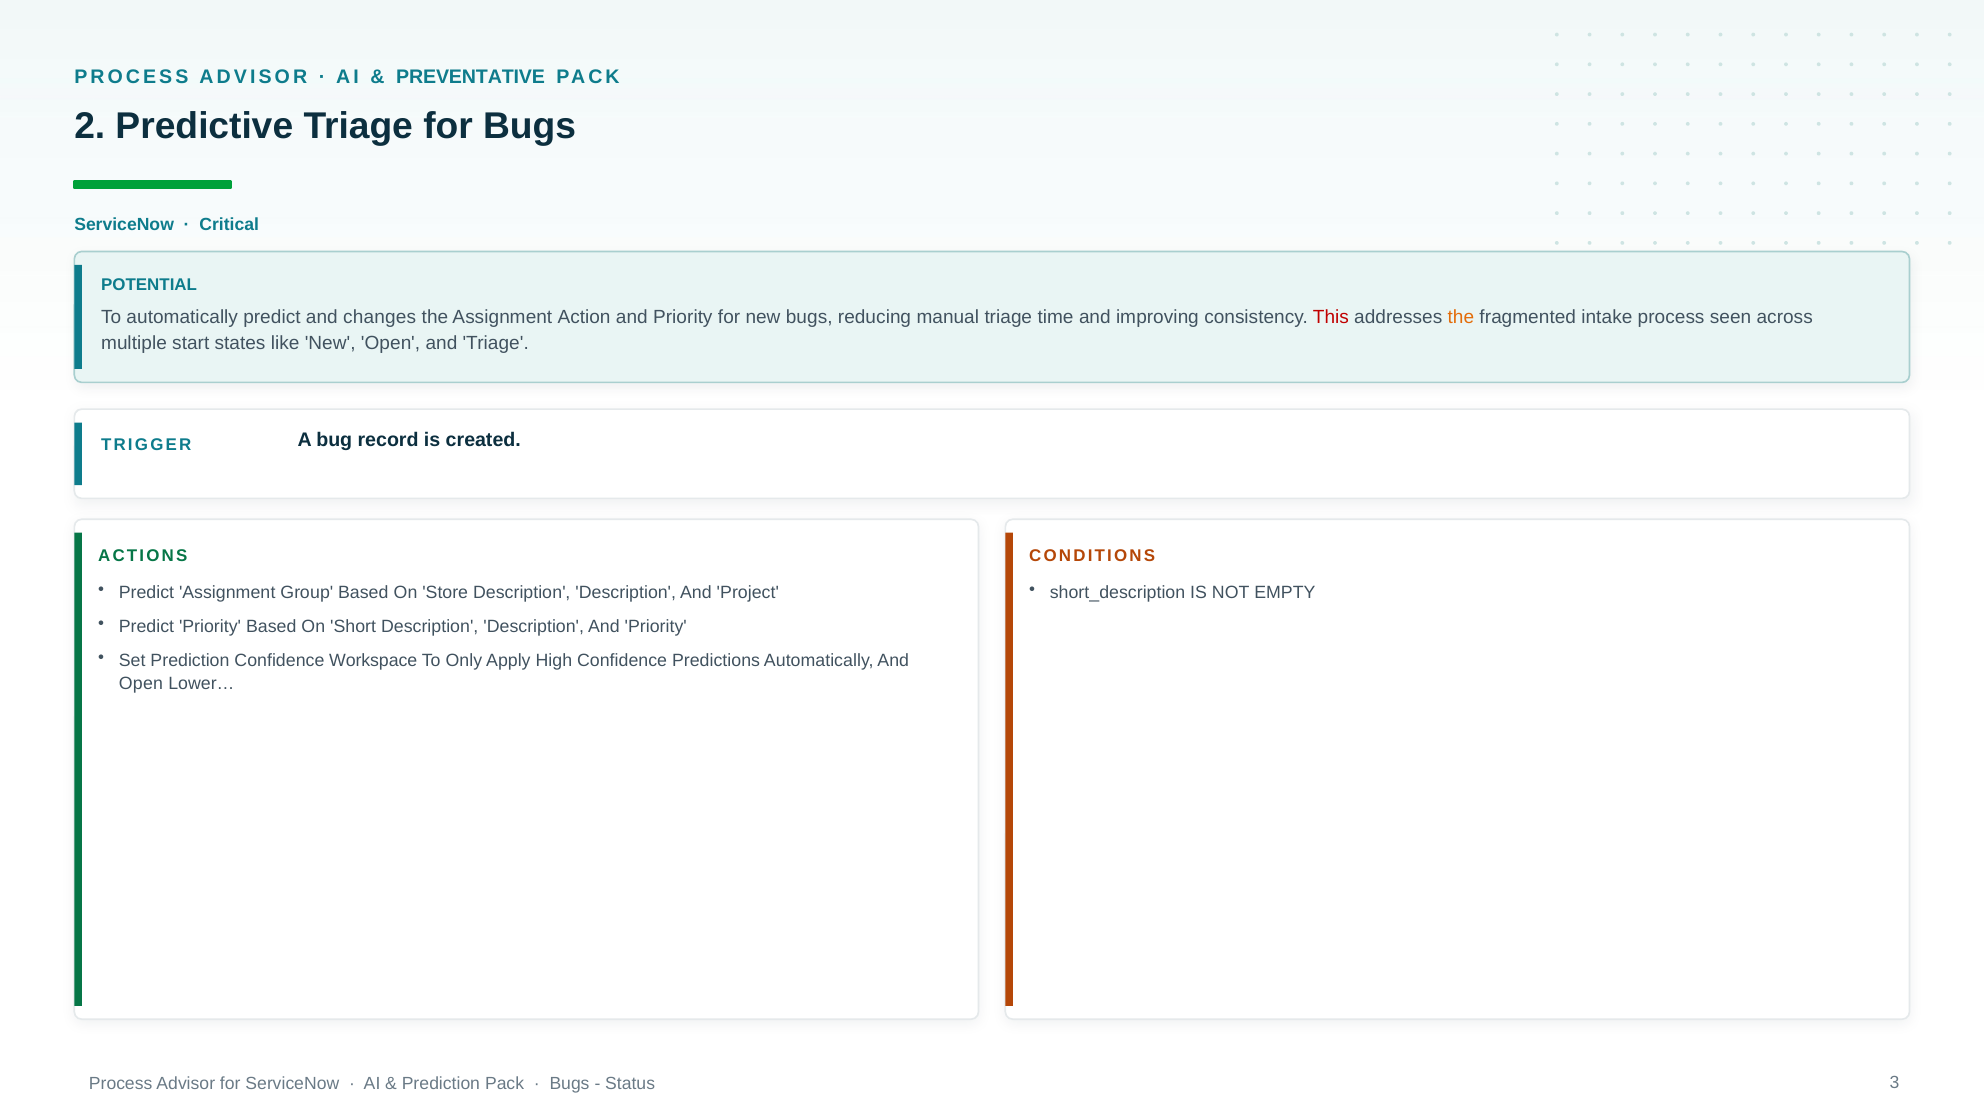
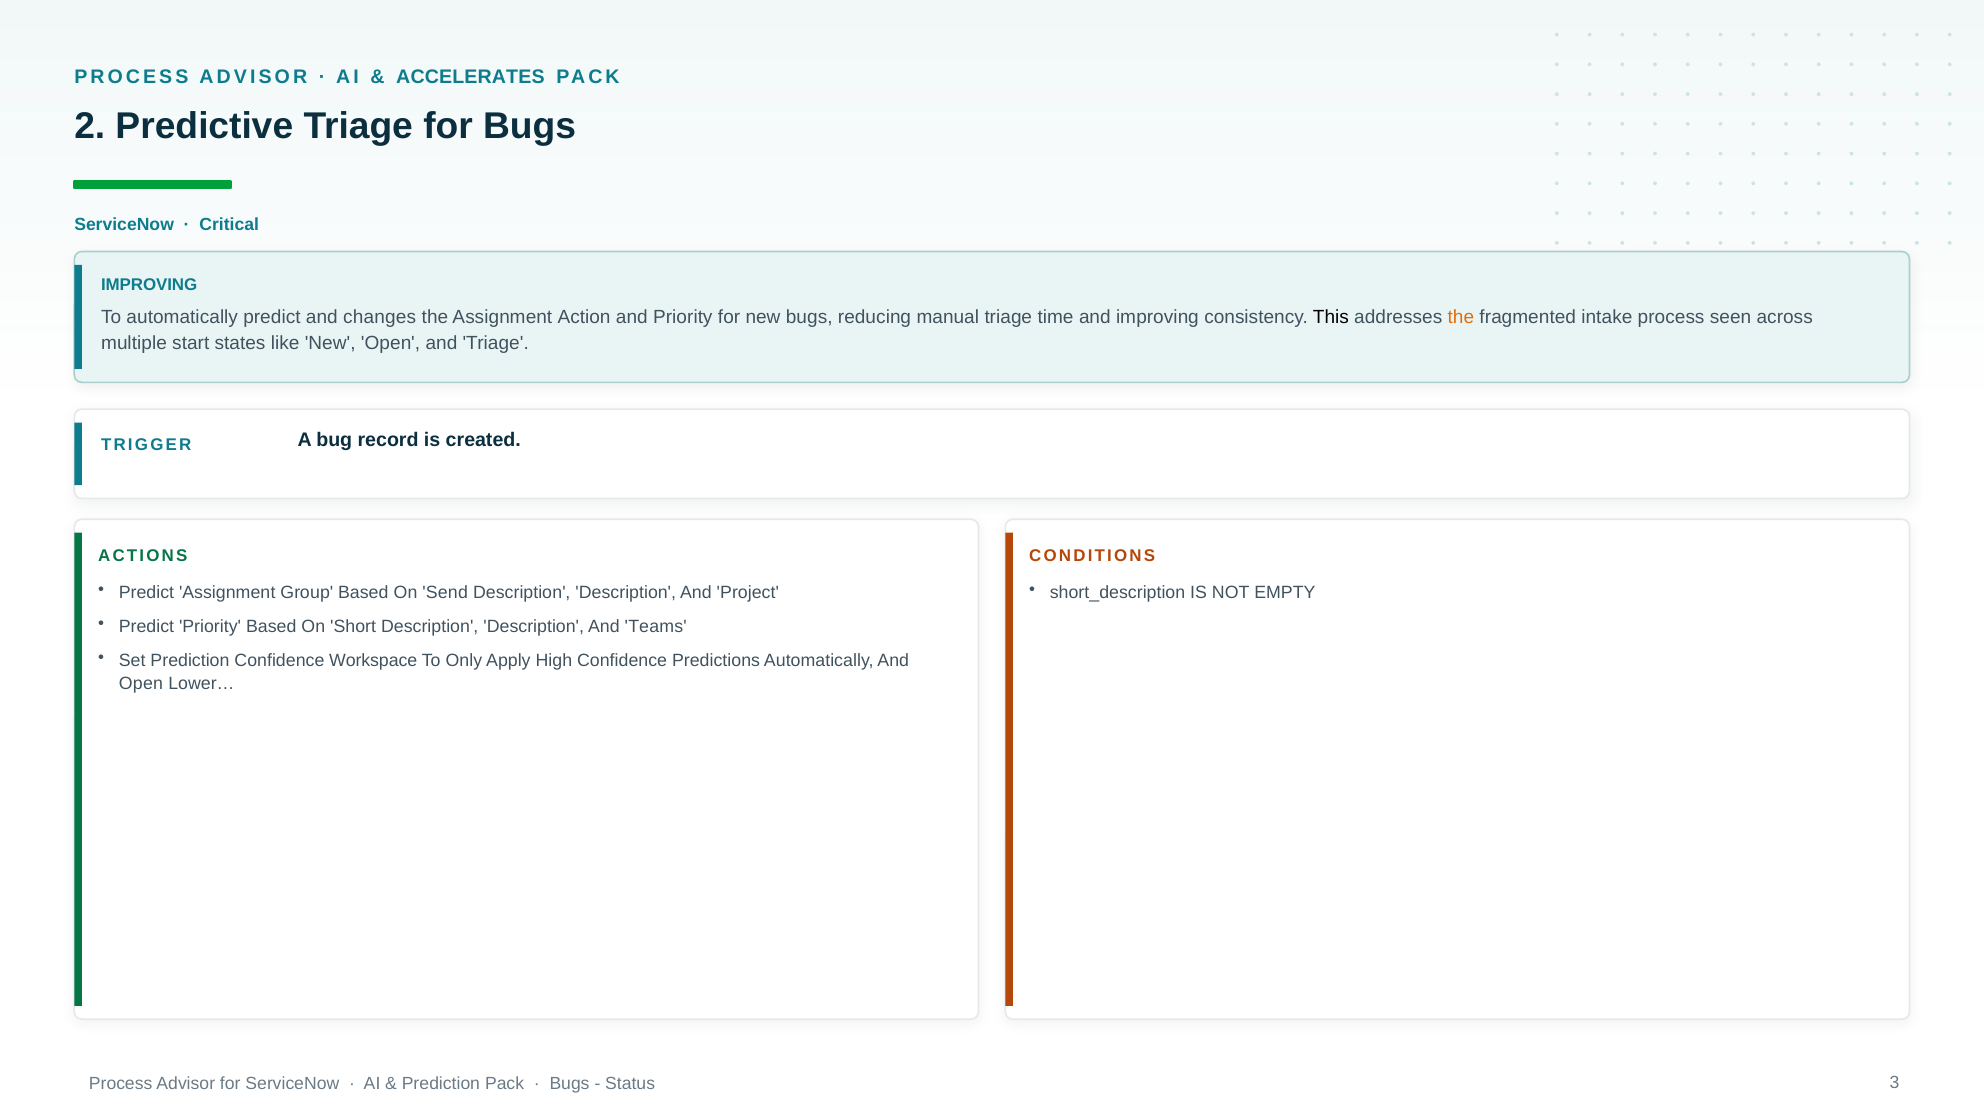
PREVENTATIVE: PREVENTATIVE -> ACCELERATES
POTENTIAL at (149, 285): POTENTIAL -> IMPROVING
This colour: red -> black
Store: Store -> Send
Description And Priority: Priority -> Teams
